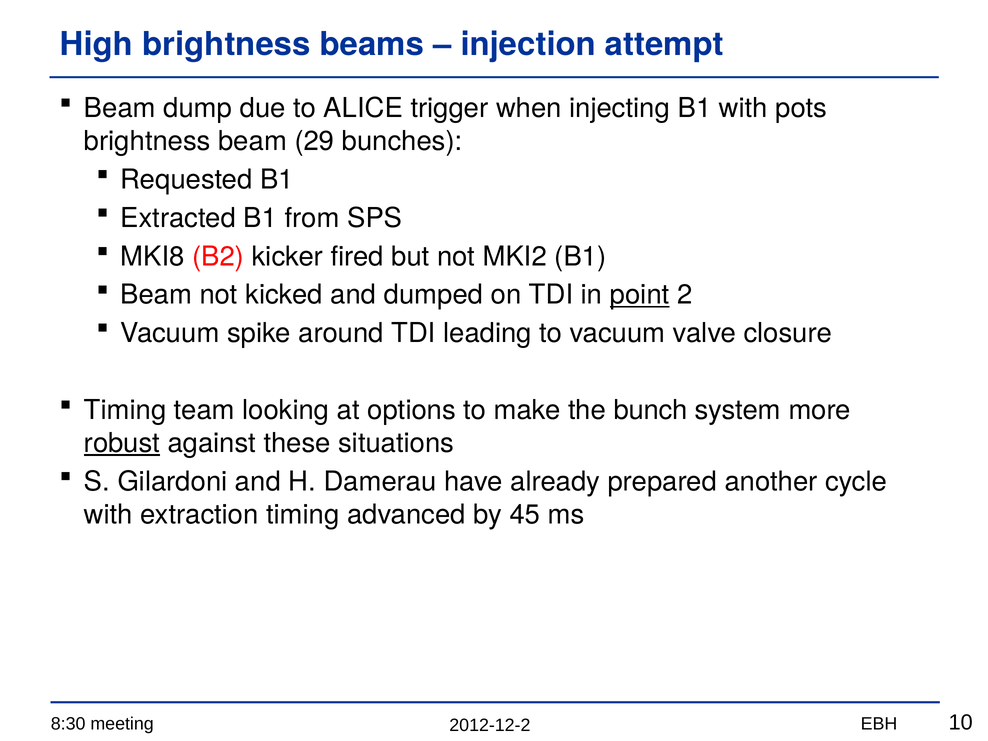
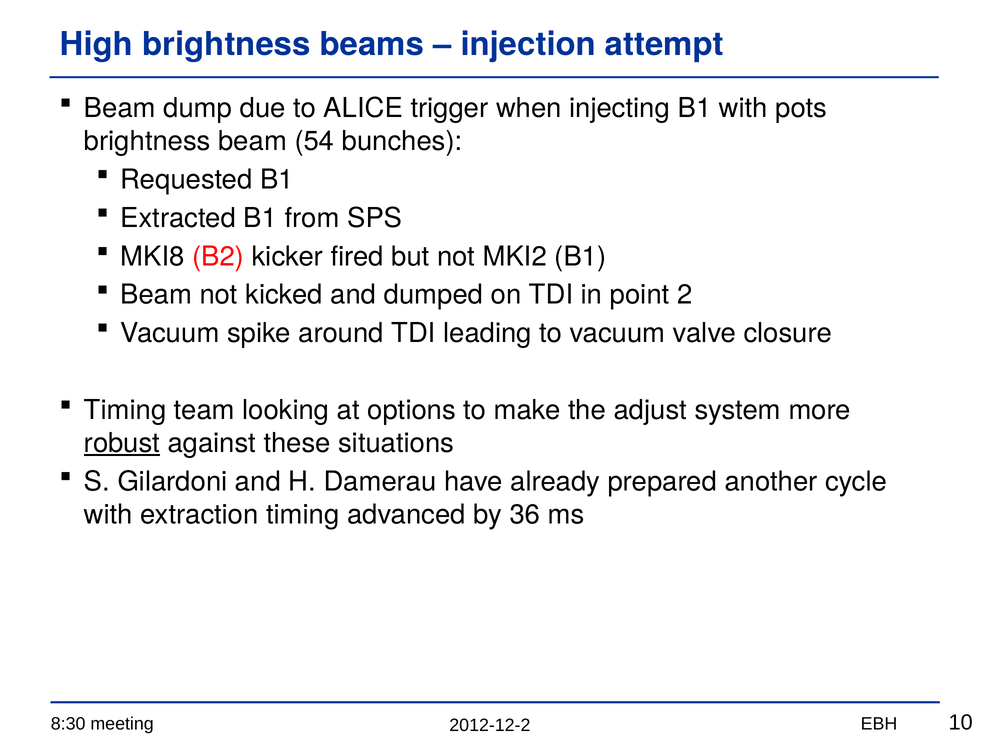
29: 29 -> 54
point underline: present -> none
bunch: bunch -> adjust
45: 45 -> 36
